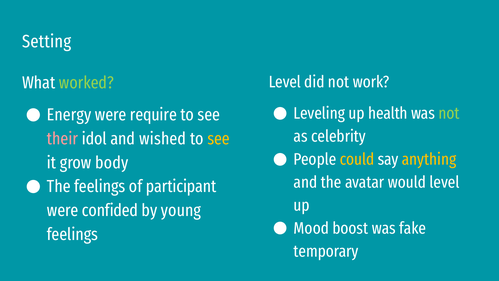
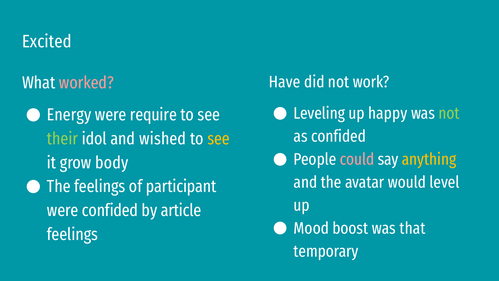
Setting: Setting -> Excited
Level at (285, 82): Level -> Have
worked colour: light green -> pink
health: health -> happy
as celebrity: celebrity -> confided
their colour: pink -> light green
could colour: yellow -> pink
young: young -> article
fake: fake -> that
